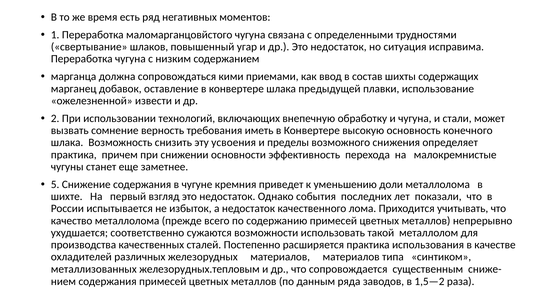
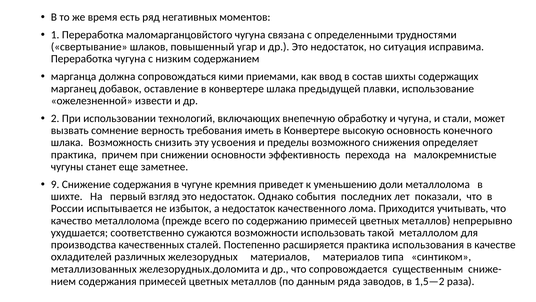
5: 5 -> 9
железорудных.тепловым: железорудных.тепловым -> железорудных.доломита
